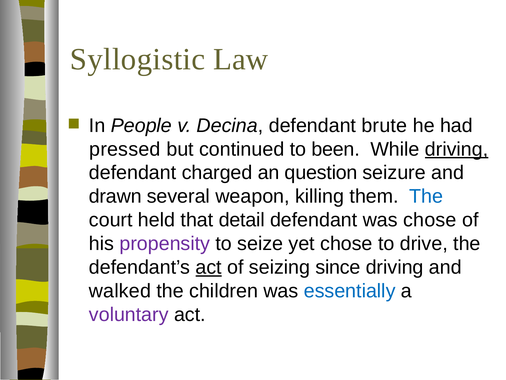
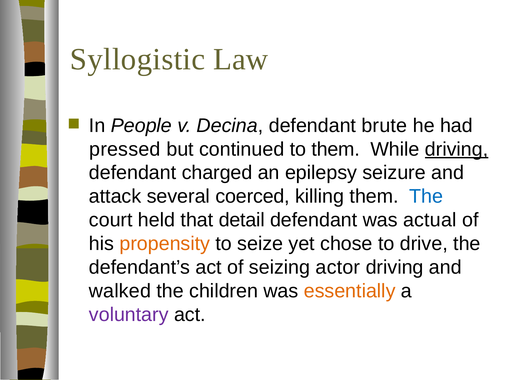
to been: been -> them
question: question -> epilepsy
drawn: drawn -> attack
weapon: weapon -> coerced
was chose: chose -> actual
propensity colour: purple -> orange
act at (209, 267) underline: present -> none
since: since -> actor
essentially colour: blue -> orange
